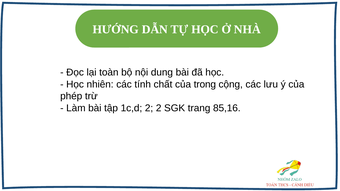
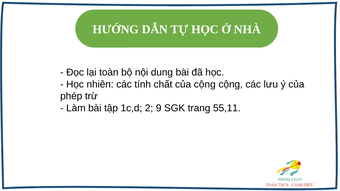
của trong: trong -> cộng
2 2: 2 -> 9
85,16: 85,16 -> 55,11
